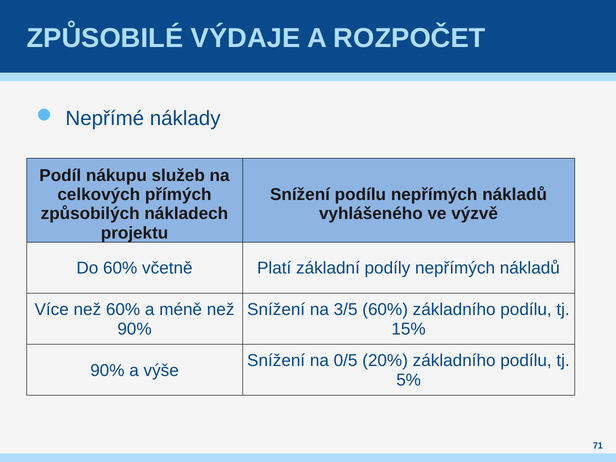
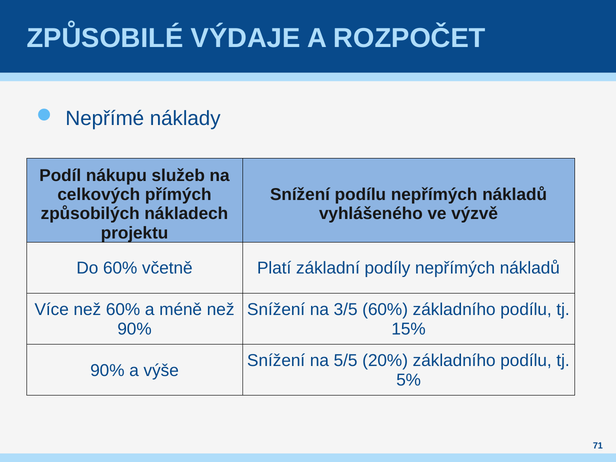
0/5: 0/5 -> 5/5
